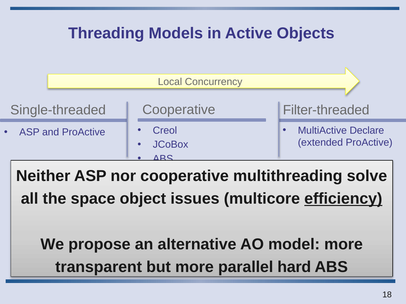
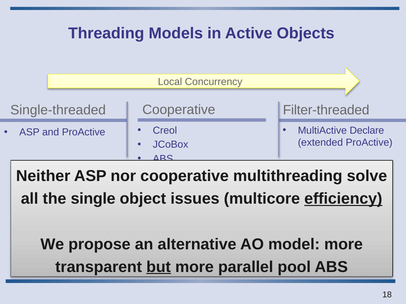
space: space -> single
but underline: none -> present
hard: hard -> pool
